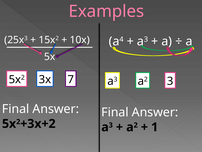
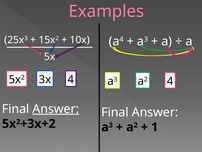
3x 7: 7 -> 4
a2 3: 3 -> 4
Answer at (56, 109) underline: none -> present
